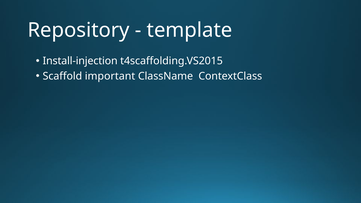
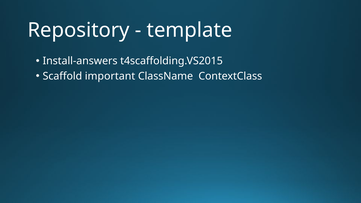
Install-injection: Install-injection -> Install-answers
